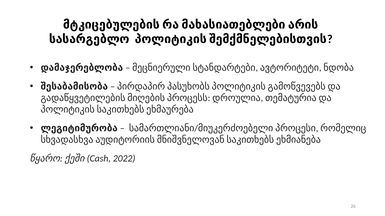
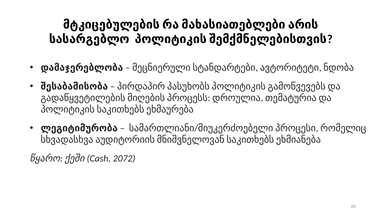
2022: 2022 -> 2072
